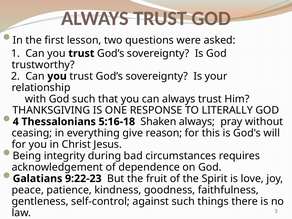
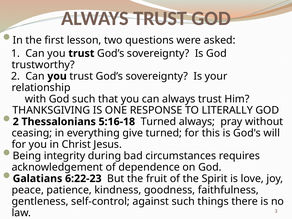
4 at (16, 122): 4 -> 2
5:16-18 Shaken: Shaken -> Turned
give reason: reason -> turned
9:22-23: 9:22-23 -> 6:22-23
